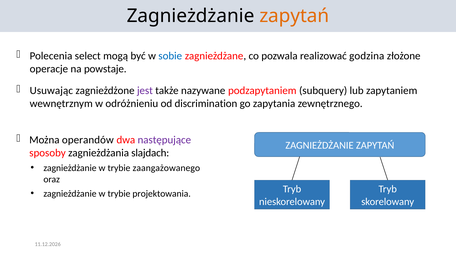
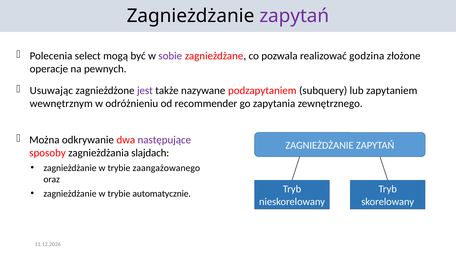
zapytań at (294, 16) colour: orange -> purple
sobie colour: blue -> purple
powstaje: powstaje -> pewnych
discrimination: discrimination -> recommender
operandów: operandów -> odkrywanie
projektowania: projektowania -> automatycznie
